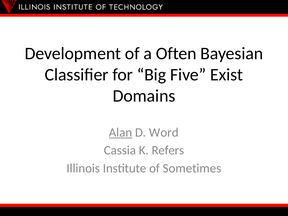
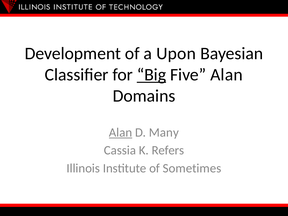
Often: Often -> Upon
Big underline: none -> present
Five Exist: Exist -> Alan
Word: Word -> Many
